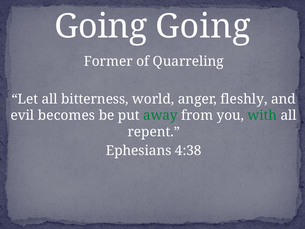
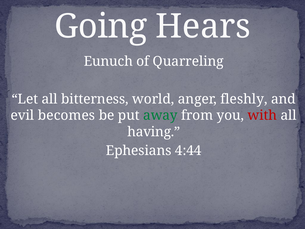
Going Going: Going -> Hears
Former: Former -> Eunuch
with colour: green -> red
repent: repent -> having
4:38: 4:38 -> 4:44
